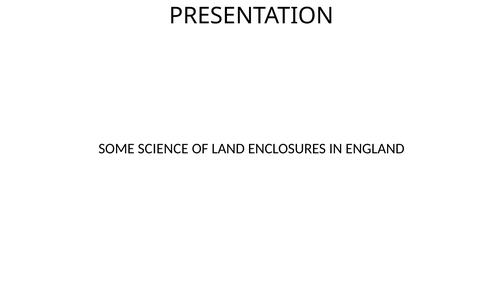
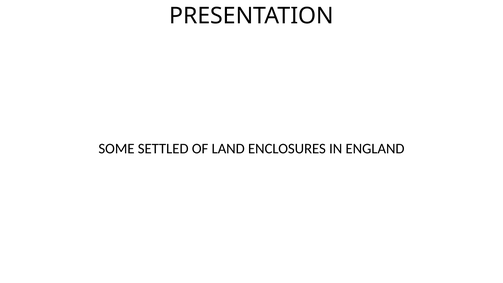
SCIENCE: SCIENCE -> SETTLED
